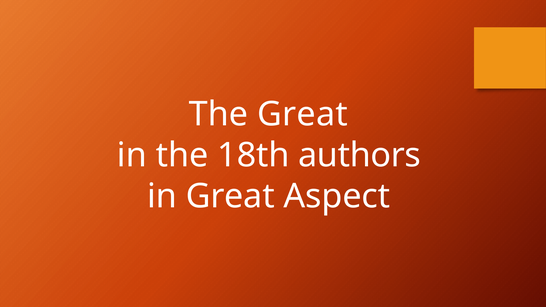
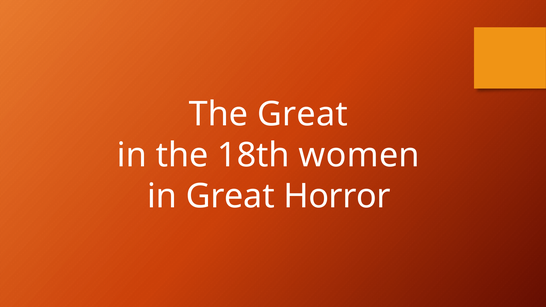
authors: authors -> women
Aspect: Aspect -> Horror
